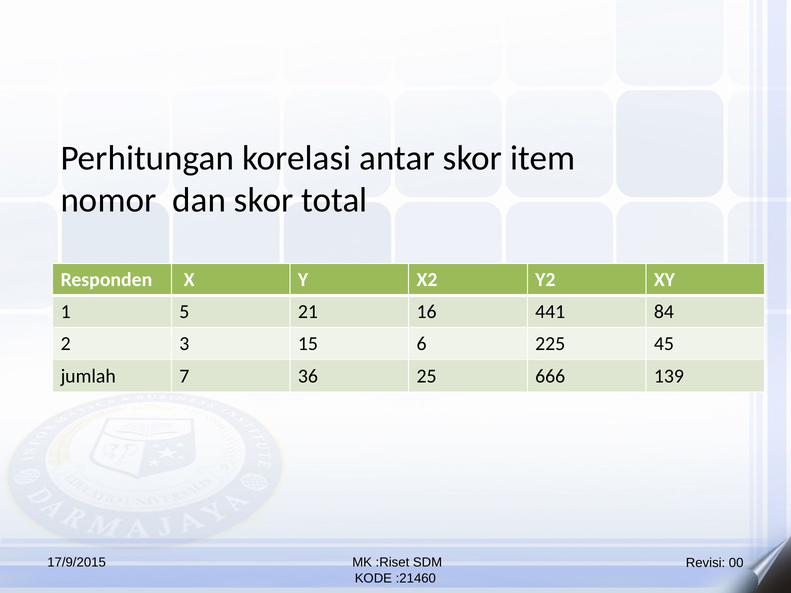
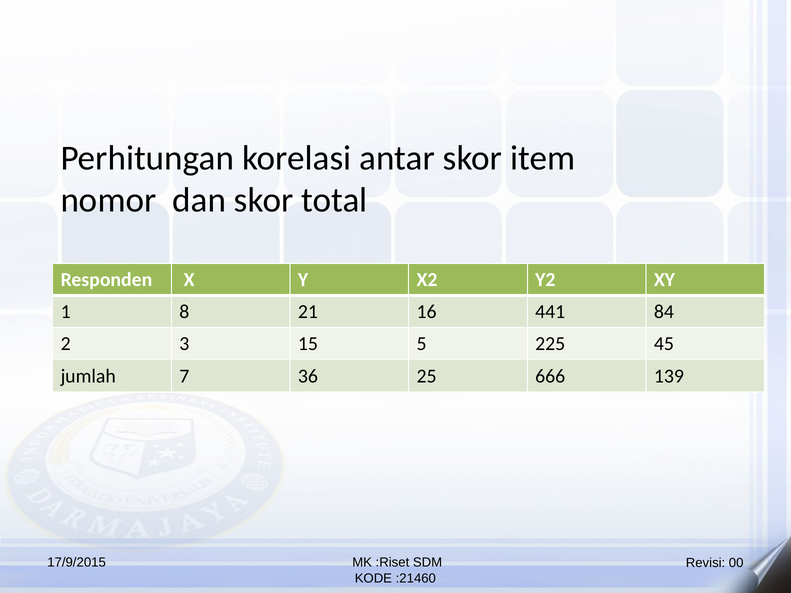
5: 5 -> 8
6: 6 -> 5
